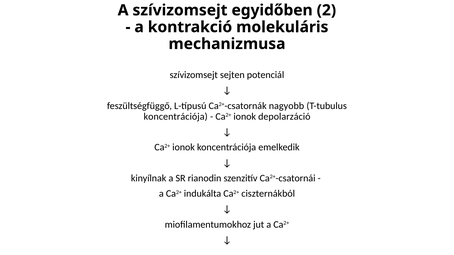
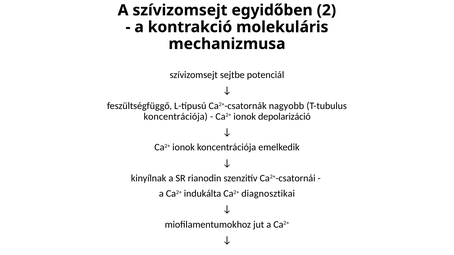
sejten: sejten -> sejtbe
depolarzáció: depolarzáció -> depolarizáció
ciszternákból: ciszternákból -> diagnosztikai
